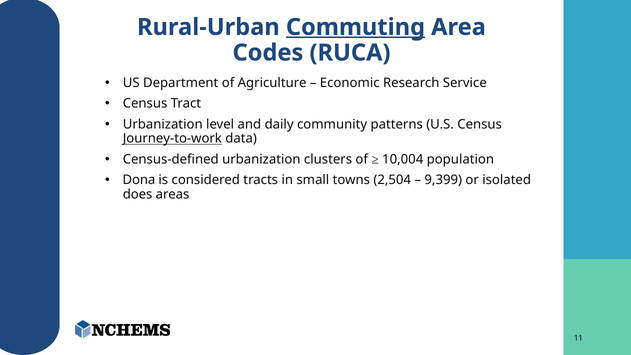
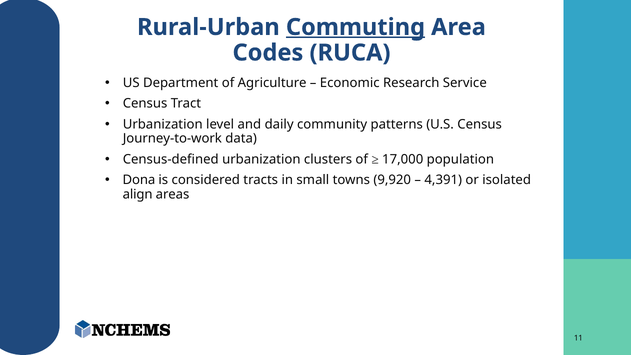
Journey-to-work underline: present -> none
10,004: 10,004 -> 17,000
2,504: 2,504 -> 9,920
9,399: 9,399 -> 4,391
does: does -> align
